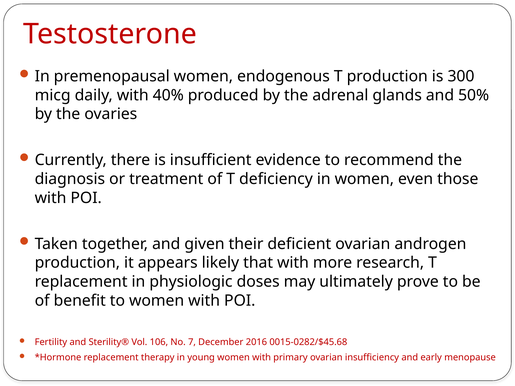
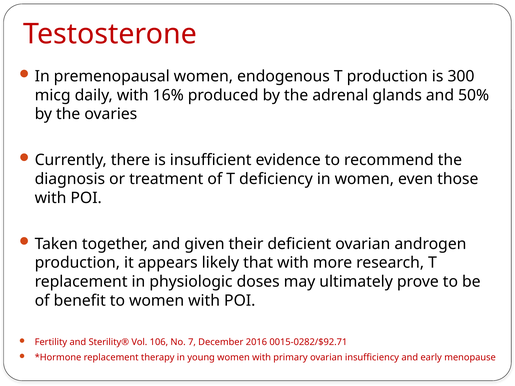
40%: 40% -> 16%
0015-0282/$45.68: 0015-0282/$45.68 -> 0015-0282/$92.71
